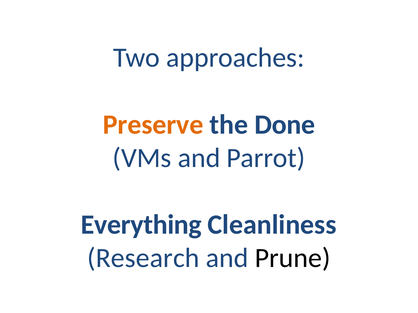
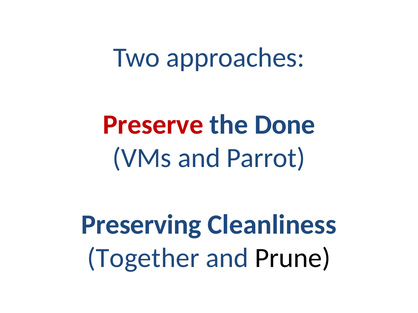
Preserve colour: orange -> red
Everything: Everything -> Preserving
Research: Research -> Together
